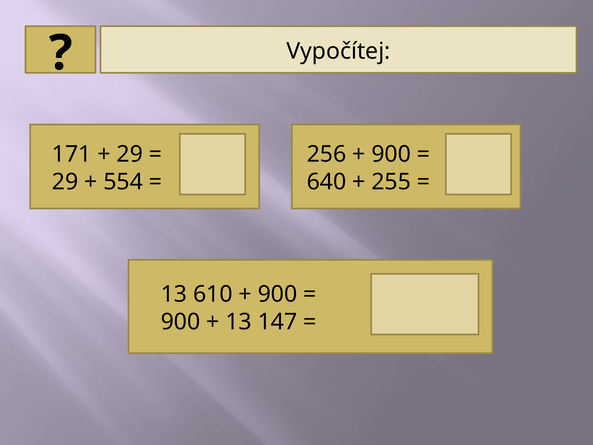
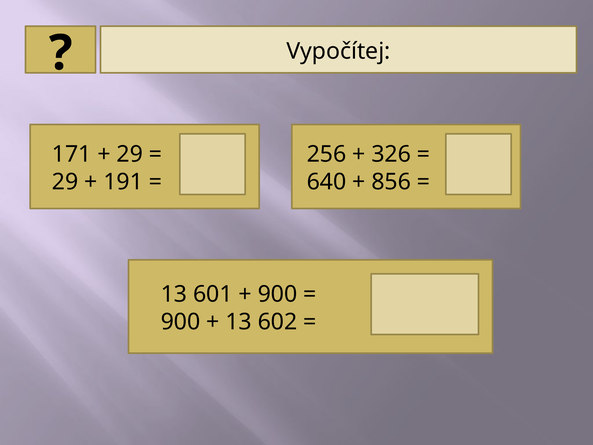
900 at (391, 154): 900 -> 326
554: 554 -> 191
255: 255 -> 856
610: 610 -> 601
147: 147 -> 602
